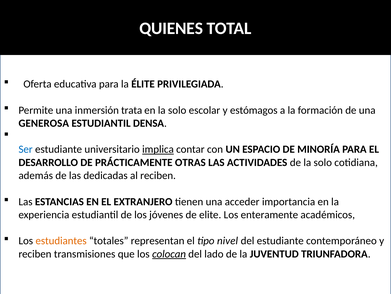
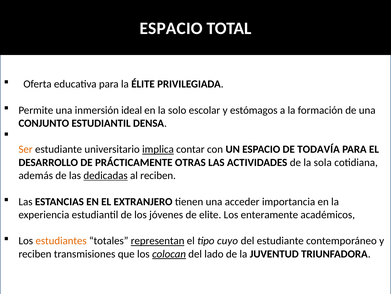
QUIENES at (171, 28): QUIENES -> ESPACIO
trata: trata -> ideal
GENEROSA: GENEROSA -> CONJUNTO
Ser colour: blue -> orange
MINORÍA: MINORÍA -> TODAVÍA
de la solo: solo -> sola
dedicadas underline: none -> present
representan underline: none -> present
nivel: nivel -> cuyo
